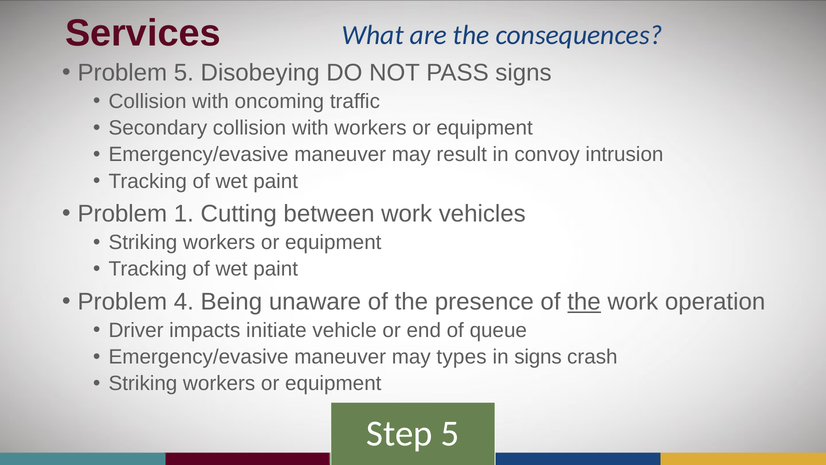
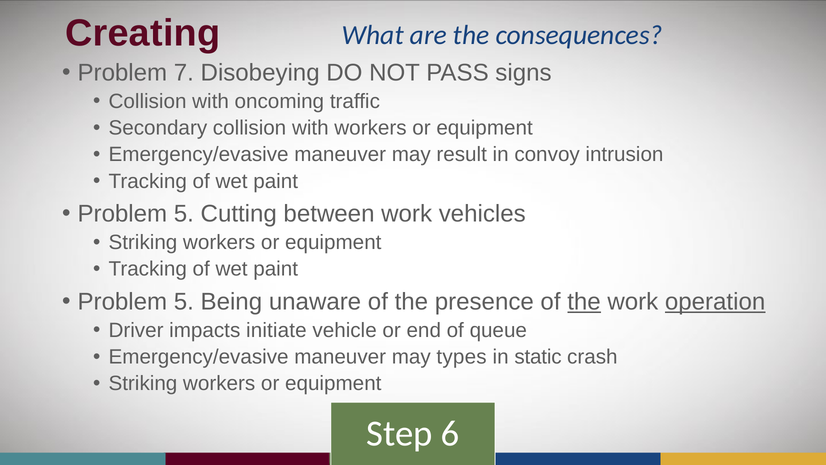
Services: Services -> Creating
Problem 5: 5 -> 7
1 at (184, 214): 1 -> 5
4 at (184, 302): 4 -> 5
operation underline: none -> present
in signs: signs -> static
Step 5: 5 -> 6
